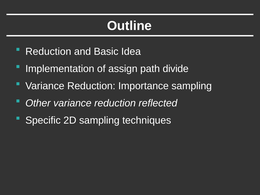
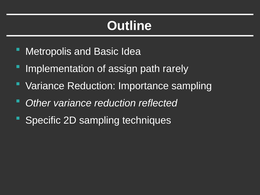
Reduction at (48, 51): Reduction -> Metropolis
divide: divide -> rarely
